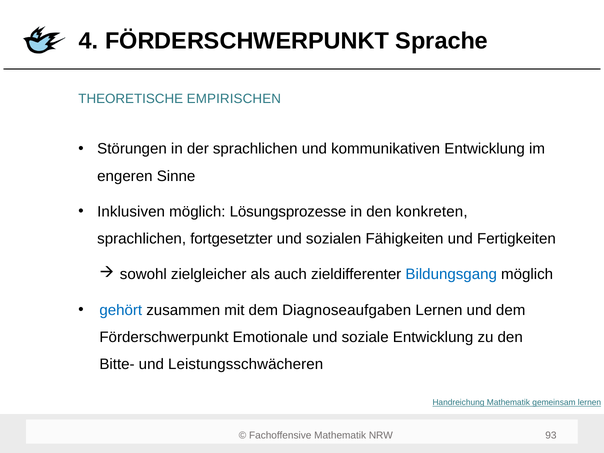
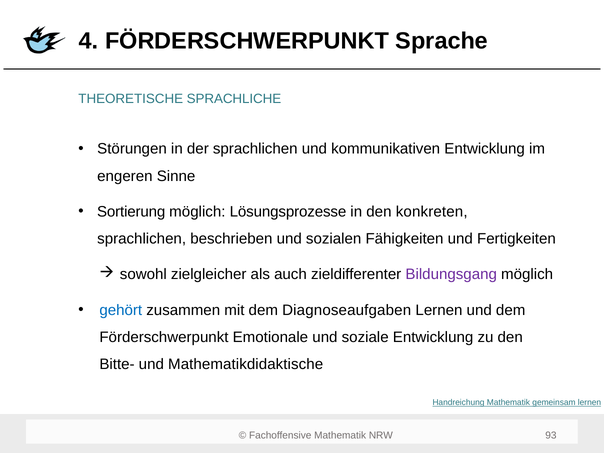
EMPIRISCHEN: EMPIRISCHEN -> SPRACHLICHE
Inklusiven: Inklusiven -> Sortierung
fortgesetzter: fortgesetzter -> beschrieben
Bildungsgang colour: blue -> purple
Leistungsschwächeren: Leistungsschwächeren -> Mathematikdidaktische
